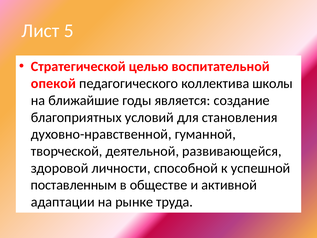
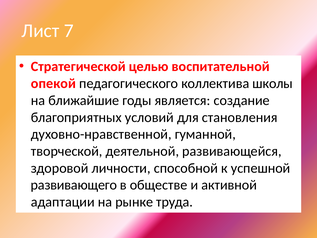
5: 5 -> 7
поставленным: поставленным -> развивающего
